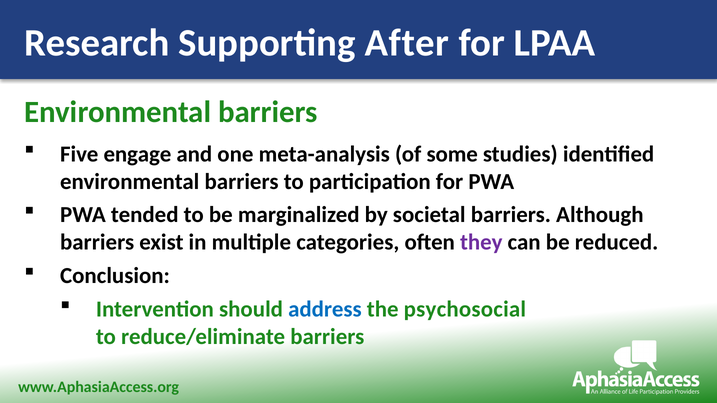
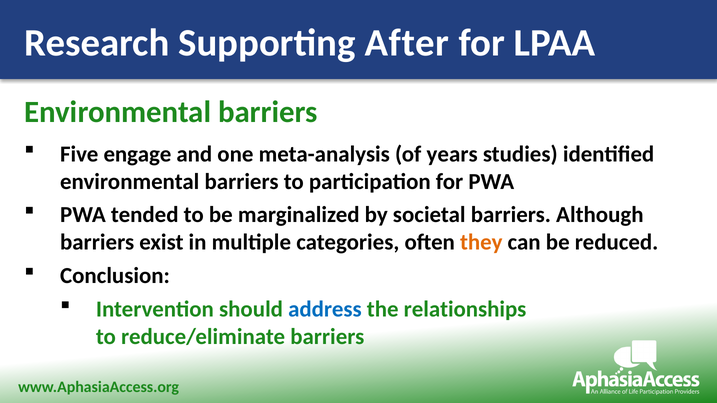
some: some -> years
they colour: purple -> orange
psychosocial: psychosocial -> relationships
